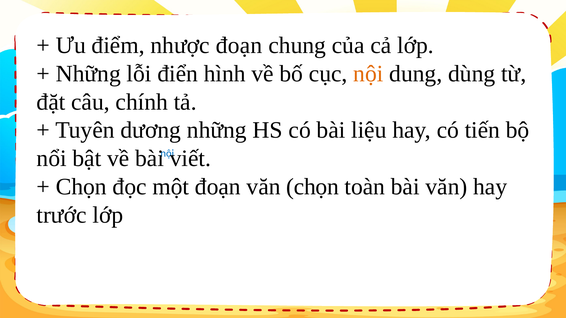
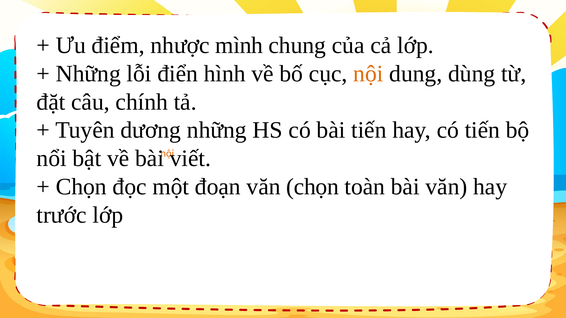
nhược đoạn: đoạn -> mình
bài liệu: liệu -> tiến
nội at (167, 154) colour: blue -> orange
